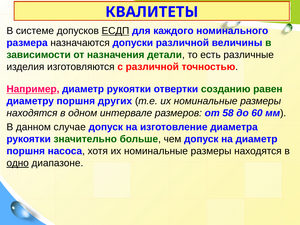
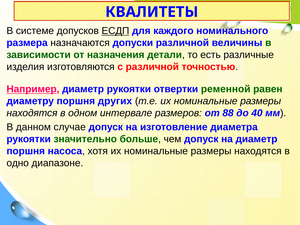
созданию: созданию -> ременной
58: 58 -> 88
60: 60 -> 40
одно underline: present -> none
